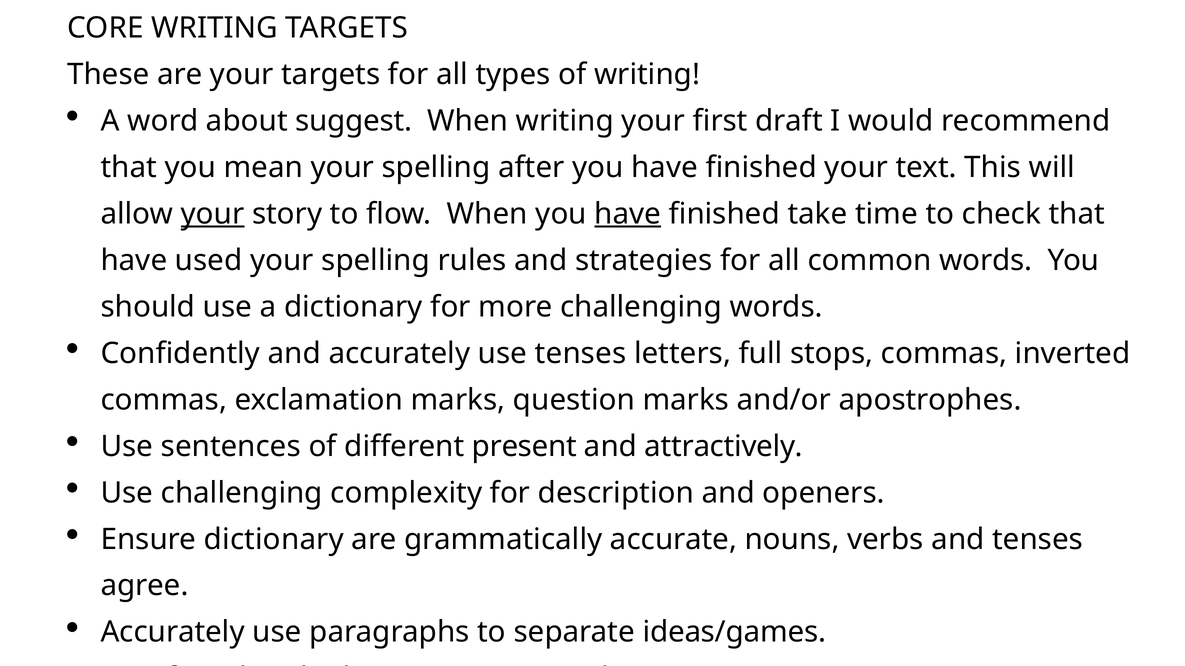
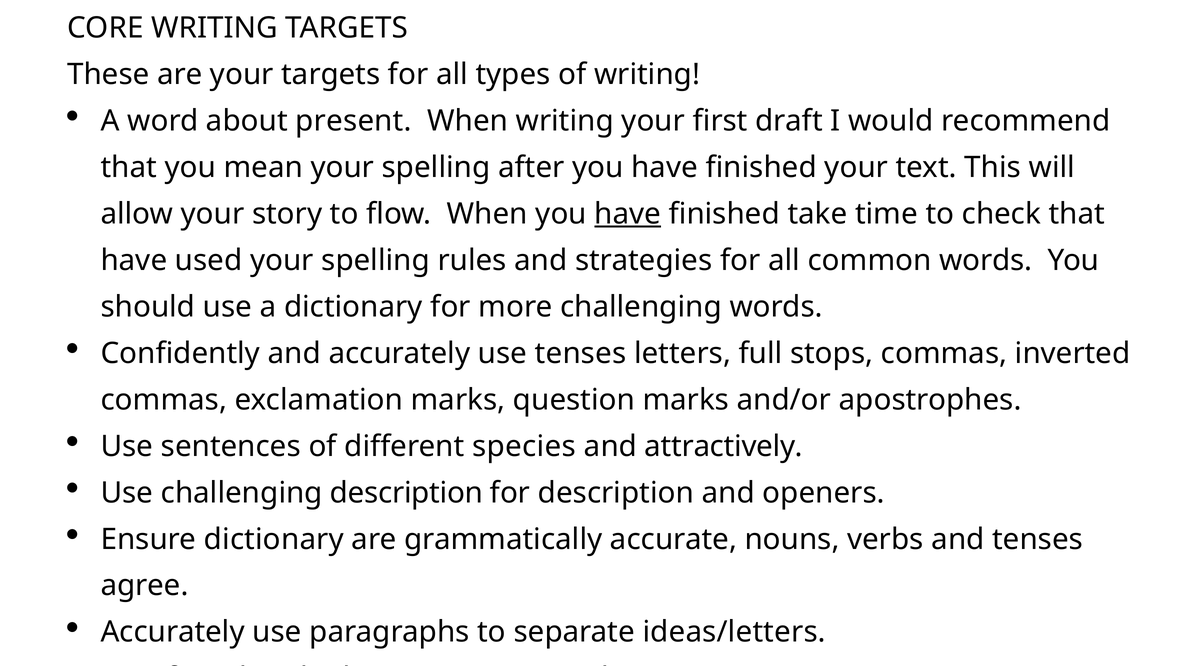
about suggest: suggest -> present
your at (213, 214) underline: present -> none
different present: present -> species
challenging complexity: complexity -> description
ideas/games: ideas/games -> ideas/letters
